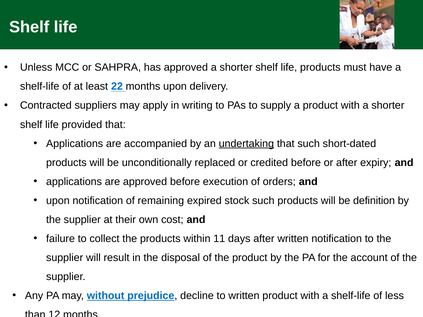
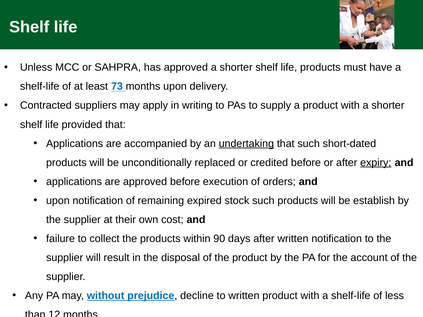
22: 22 -> 73
expiry underline: none -> present
definition: definition -> establish
11: 11 -> 90
